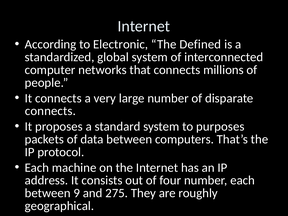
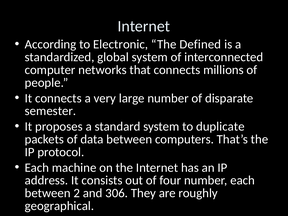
connects at (50, 111): connects -> semester
purposes: purposes -> duplicate
9: 9 -> 2
275: 275 -> 306
